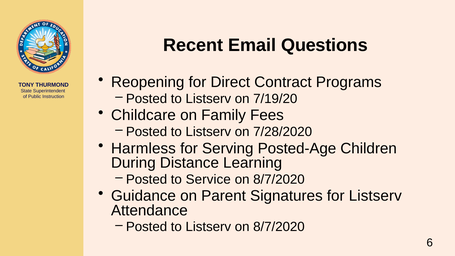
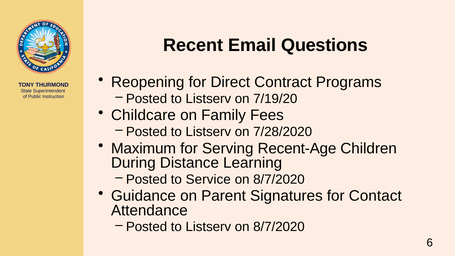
Harmless: Harmless -> Maximum
Posted-Age: Posted-Age -> Recent-Age
for Listserv: Listserv -> Contact
